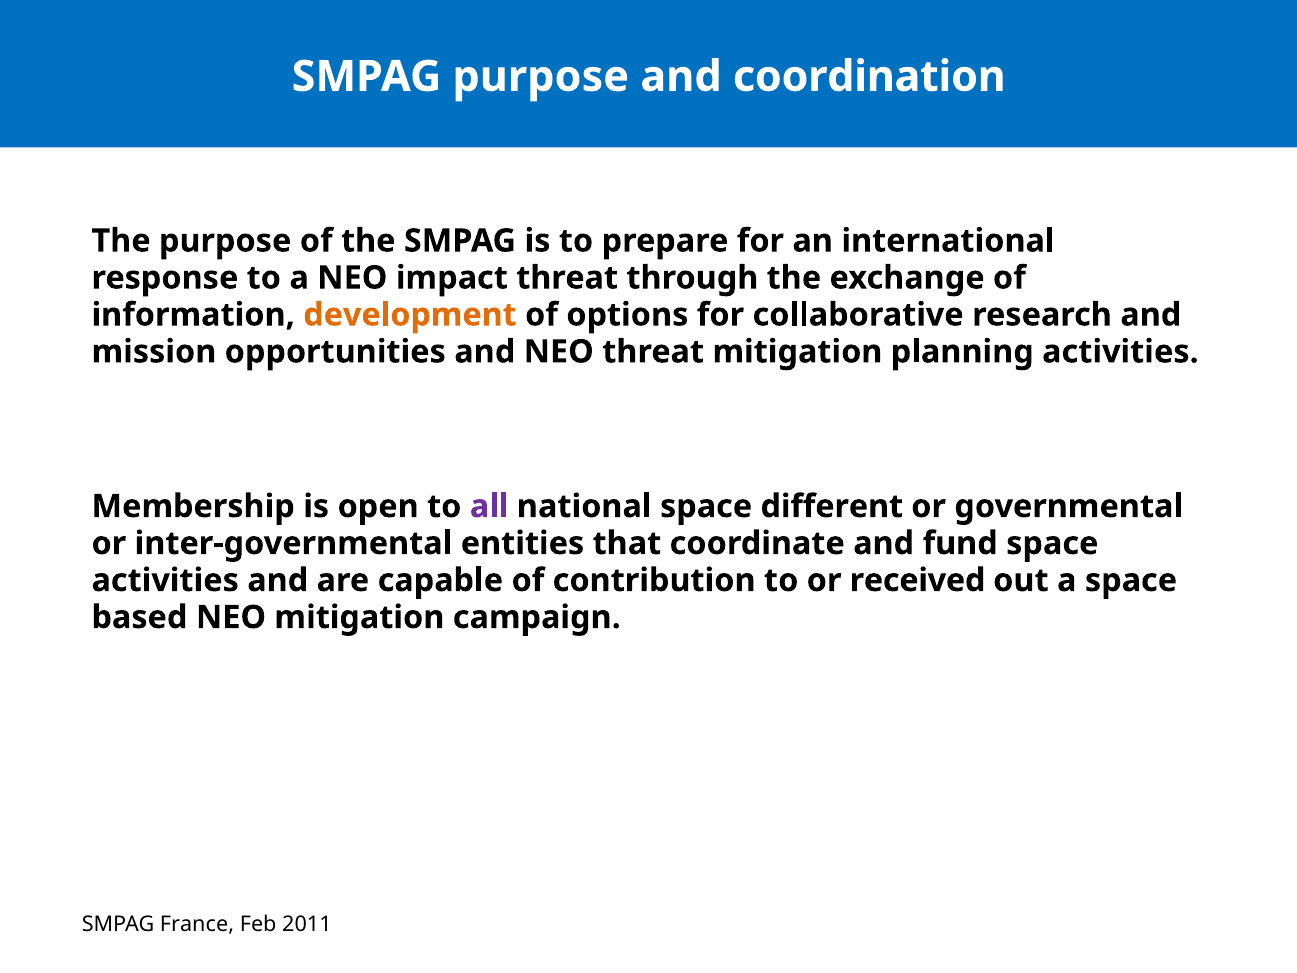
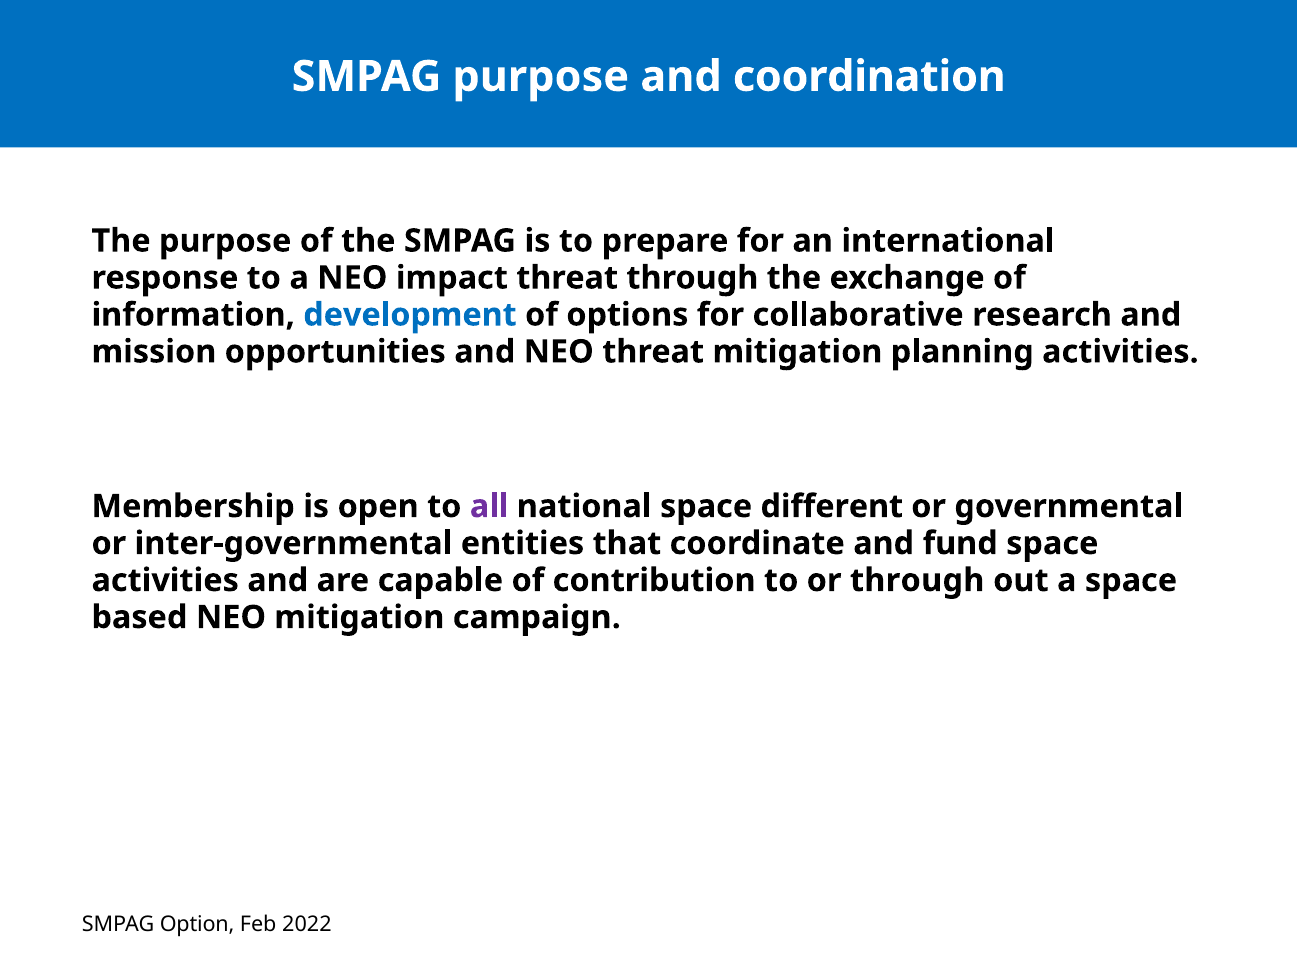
development colour: orange -> blue
or received: received -> through
France: France -> Option
2011: 2011 -> 2022
